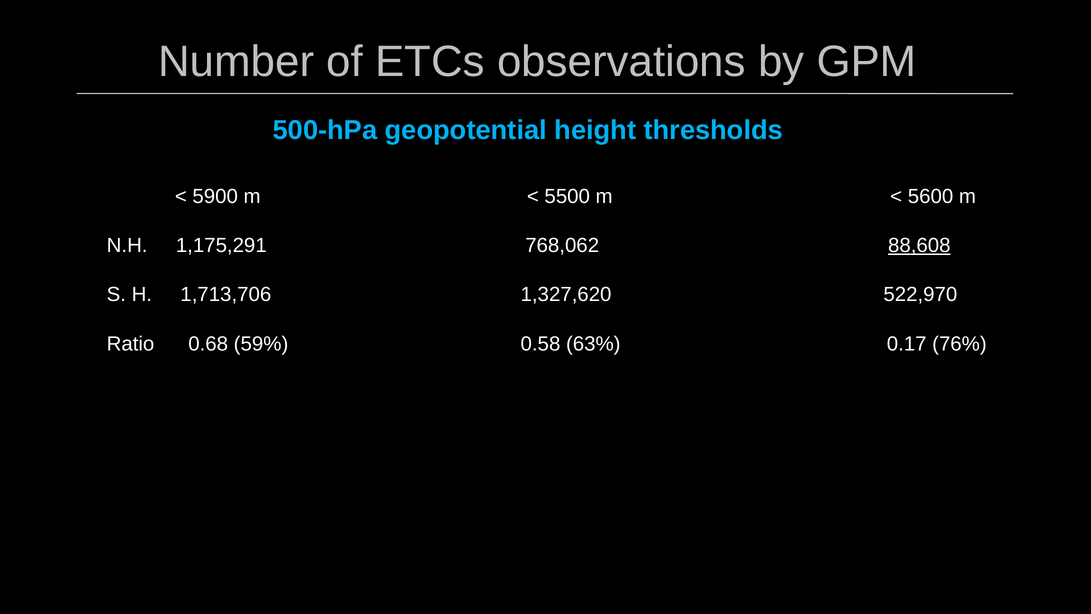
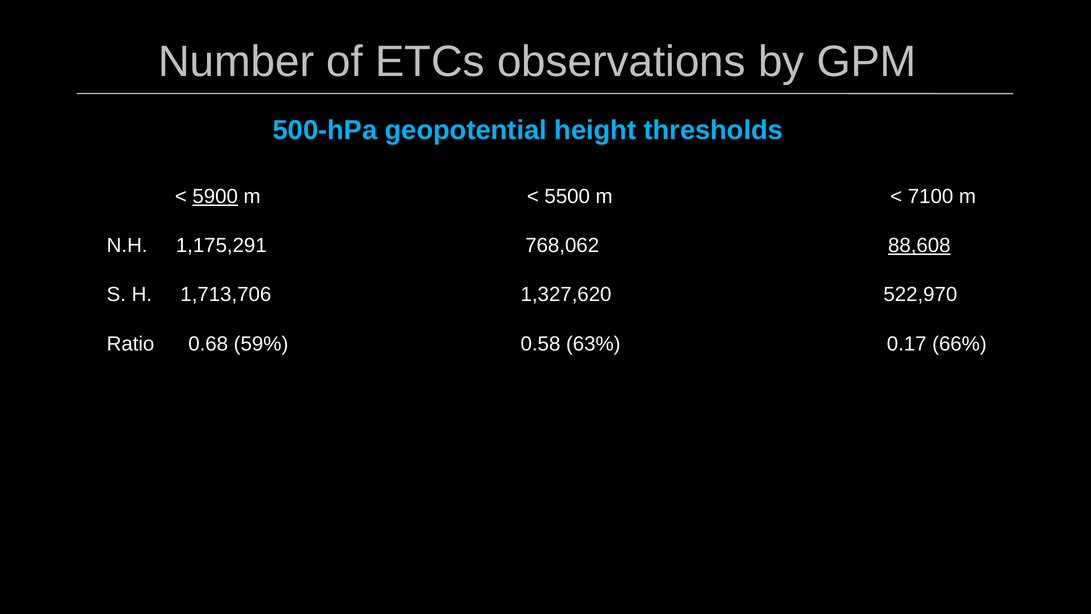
5900 underline: none -> present
5600: 5600 -> 7100
76%: 76% -> 66%
